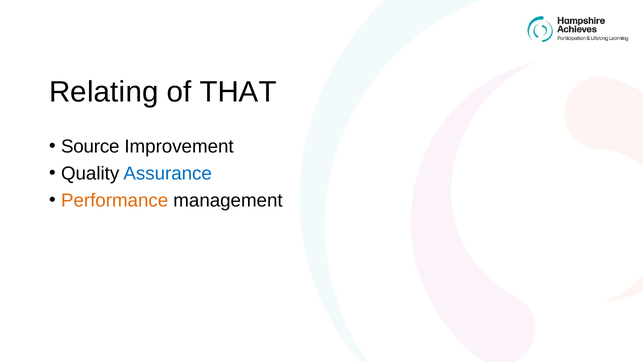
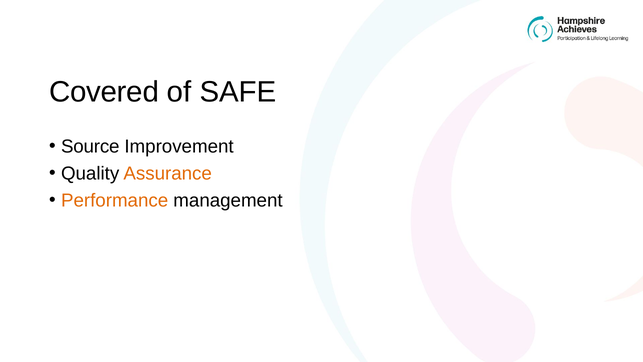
Relating: Relating -> Covered
THAT: THAT -> SAFE
Assurance colour: blue -> orange
